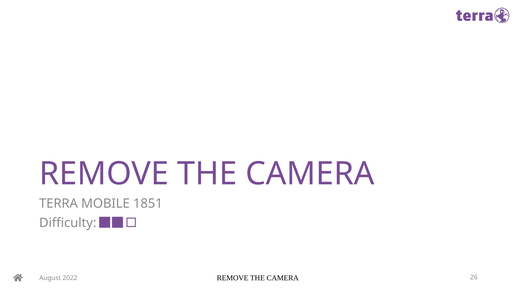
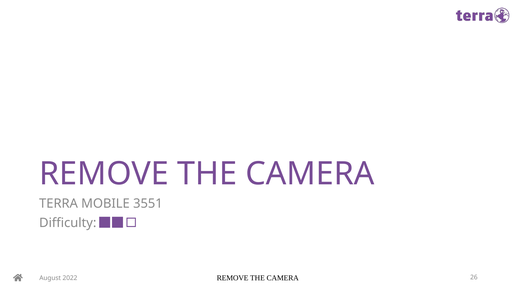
1851: 1851 -> 3551
